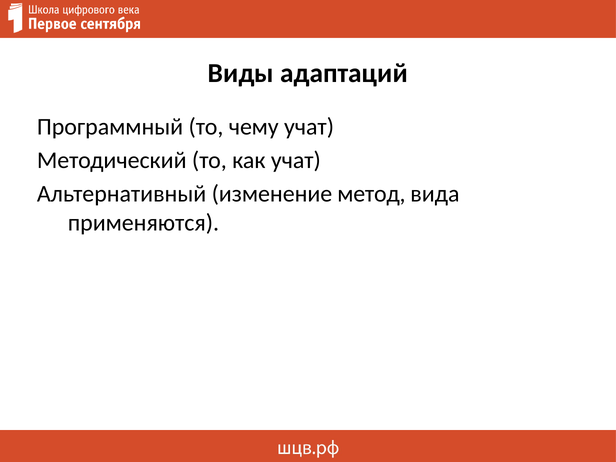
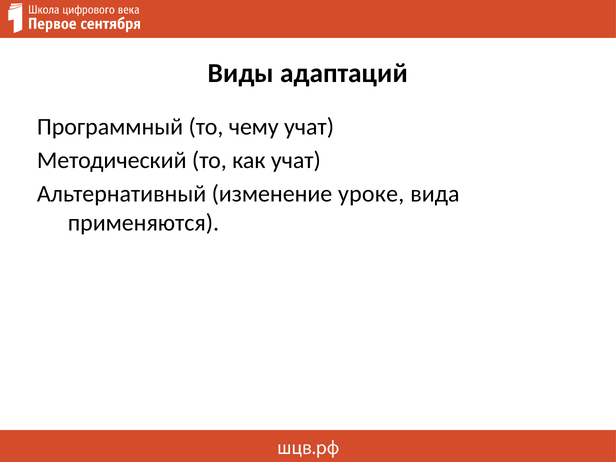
метод: метод -> уроке
